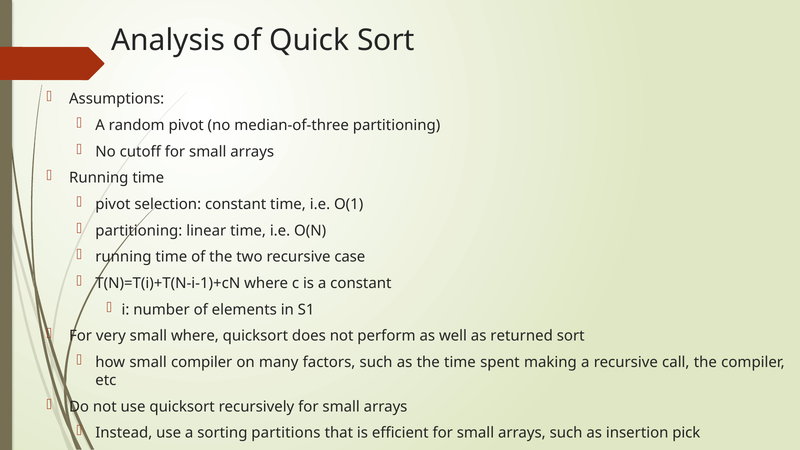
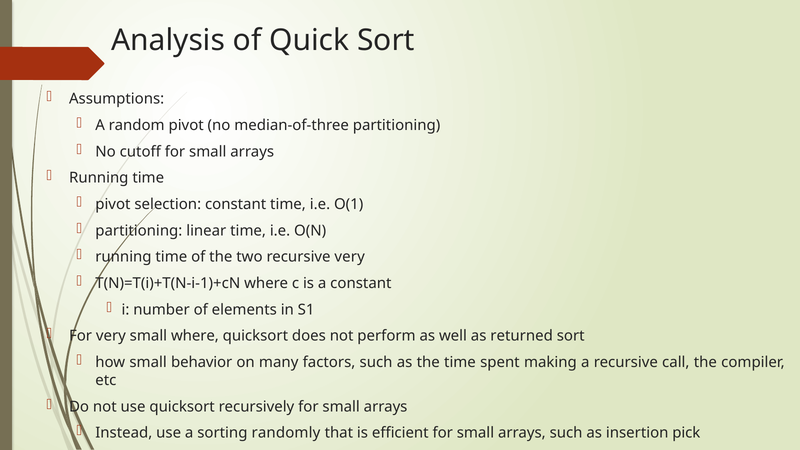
recursive case: case -> very
small compiler: compiler -> behavior
partitions: partitions -> randomly
